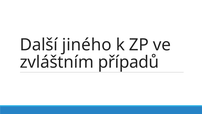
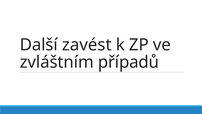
jiného: jiného -> zavést
